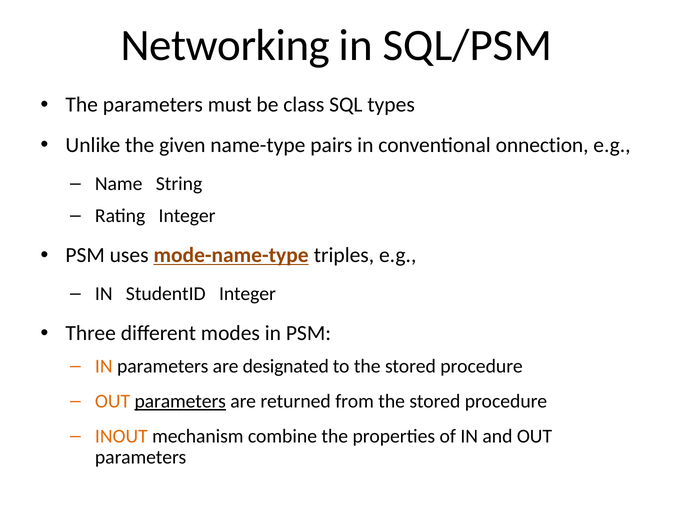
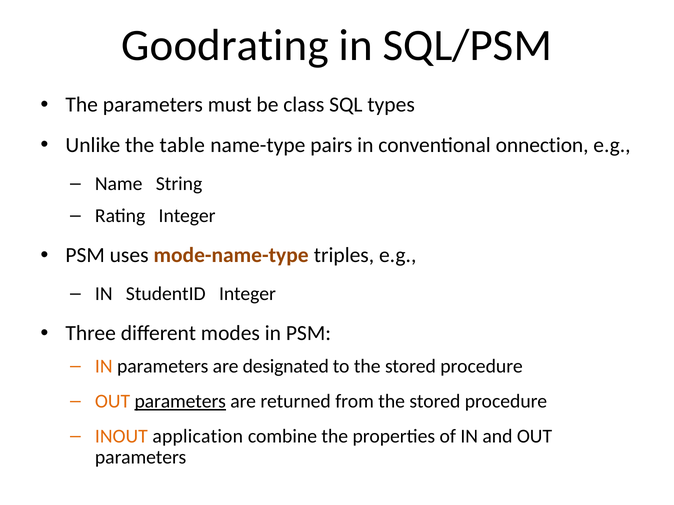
Networking: Networking -> Goodrating
given: given -> table
mode-name-type underline: present -> none
mechanism: mechanism -> application
